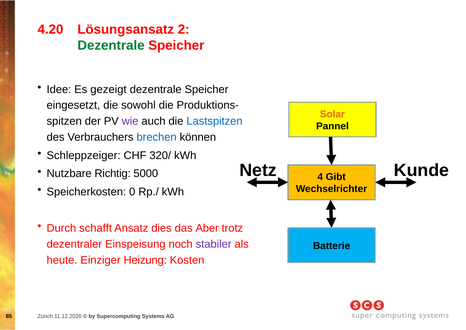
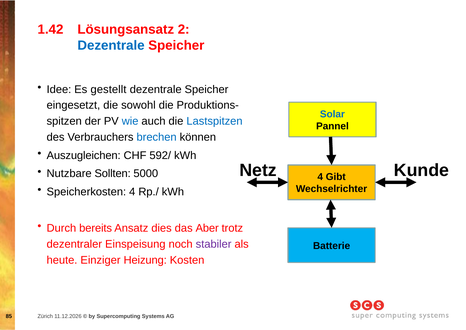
4.20: 4.20 -> 1.42
Dezentrale at (111, 45) colour: green -> blue
gezeigt: gezeigt -> gestellt
Solar colour: orange -> blue
wie colour: purple -> blue
Schleppzeiger: Schleppzeiger -> Auszugleichen
320/: 320/ -> 592/
Richtig: Richtig -> Sollten
Speicherkosten 0: 0 -> 4
schafft: schafft -> bereits
